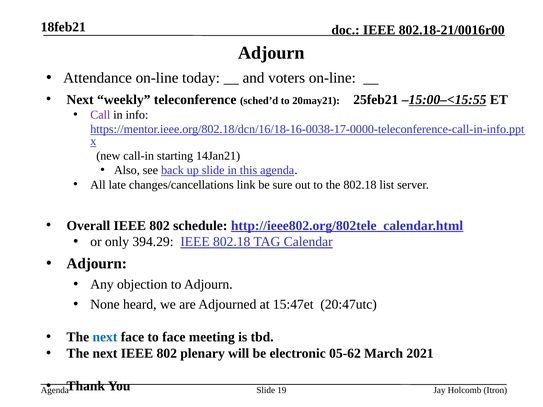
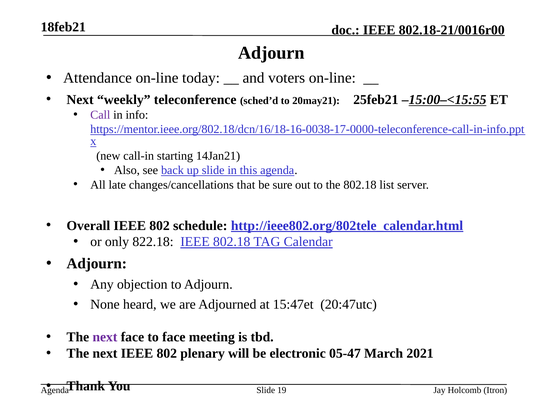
link: link -> that
394.29: 394.29 -> 822.18
next at (105, 337) colour: blue -> purple
05-62: 05-62 -> 05-47
